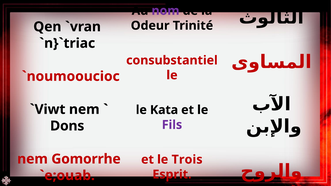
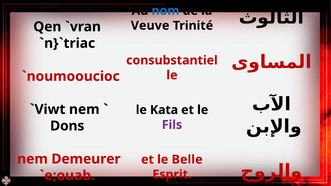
nom colour: purple -> blue
Odeur: Odeur -> Veuve
Gomorrhe: Gomorrhe -> Demeurer
Trois: Trois -> Belle
